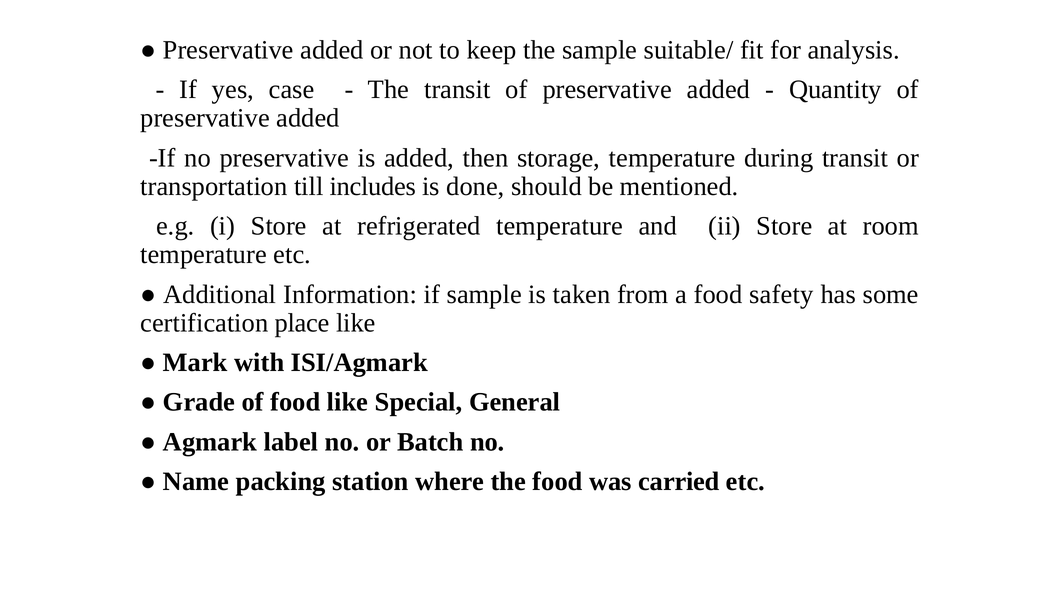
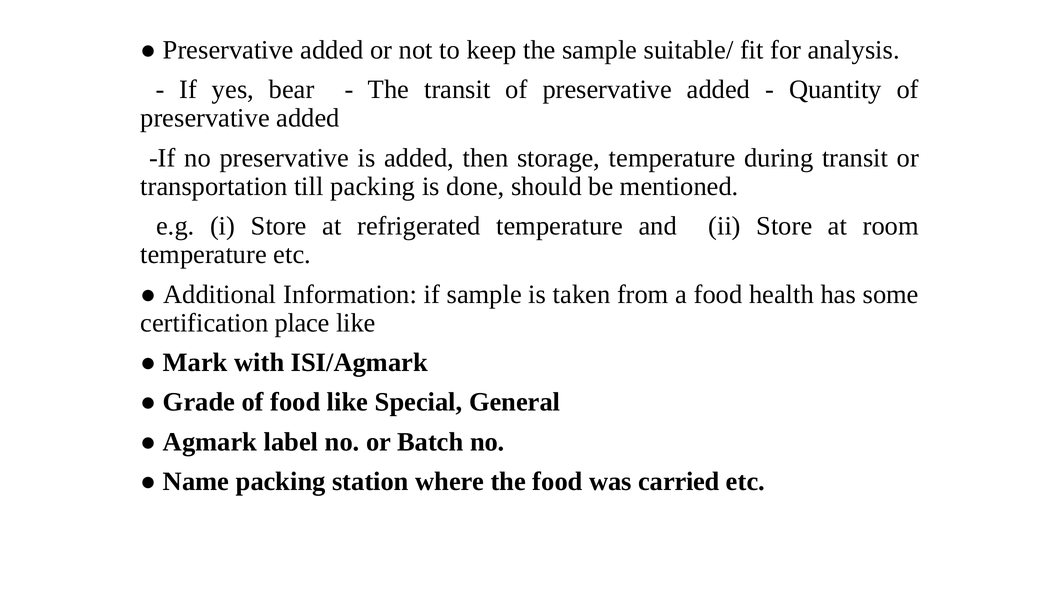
case: case -> bear
till includes: includes -> packing
safety: safety -> health
